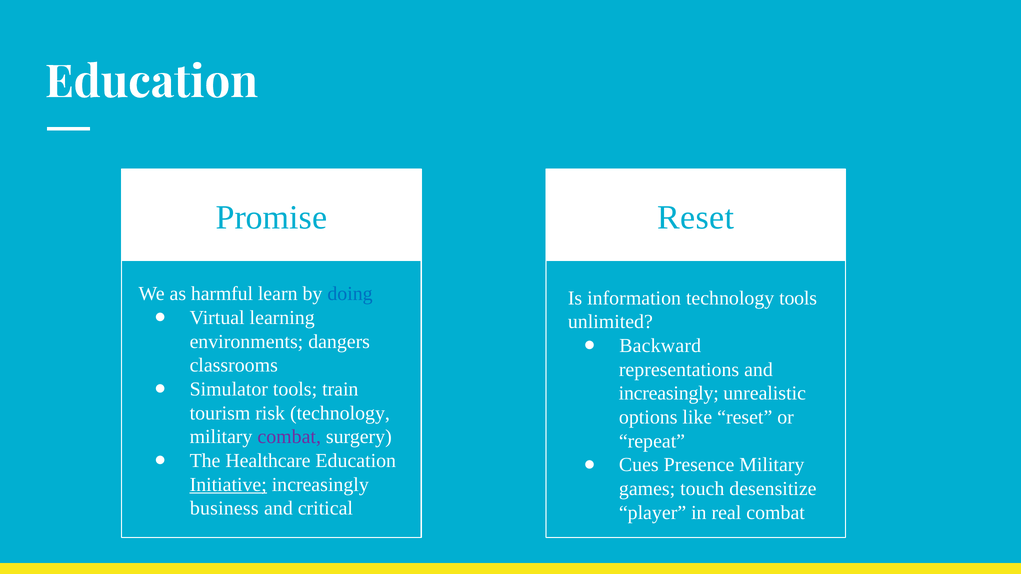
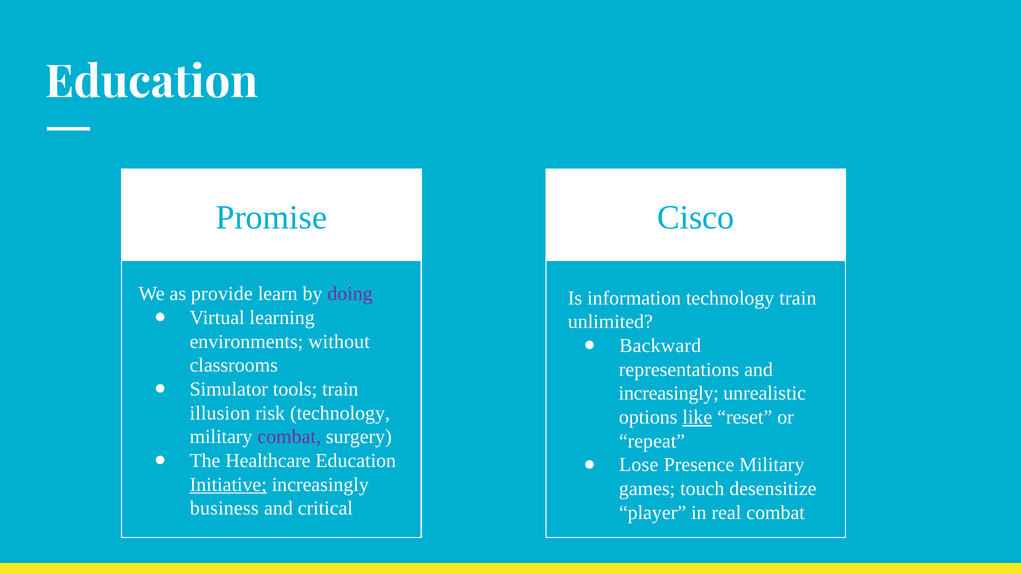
Promise Reset: Reset -> Cisco
harmful: harmful -> provide
doing colour: blue -> purple
technology tools: tools -> train
dangers: dangers -> without
tourism: tourism -> illusion
like underline: none -> present
Cues: Cues -> Lose
